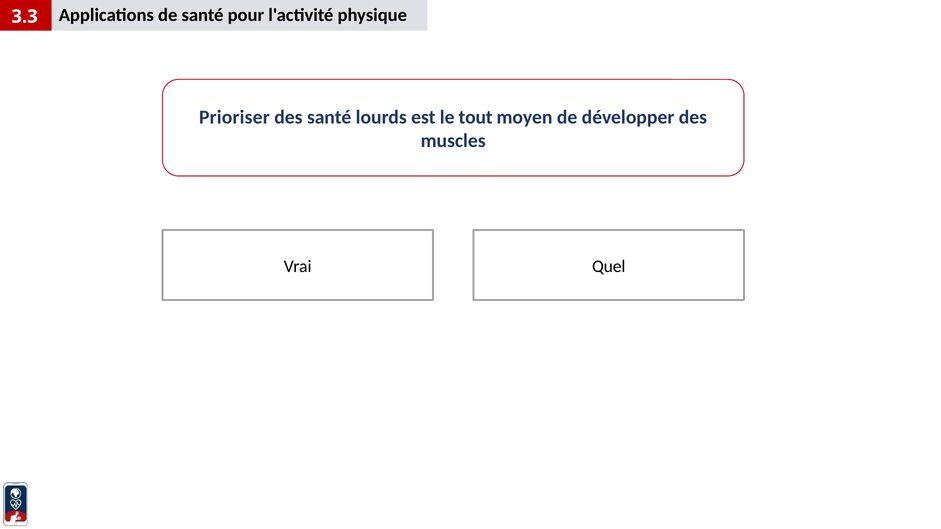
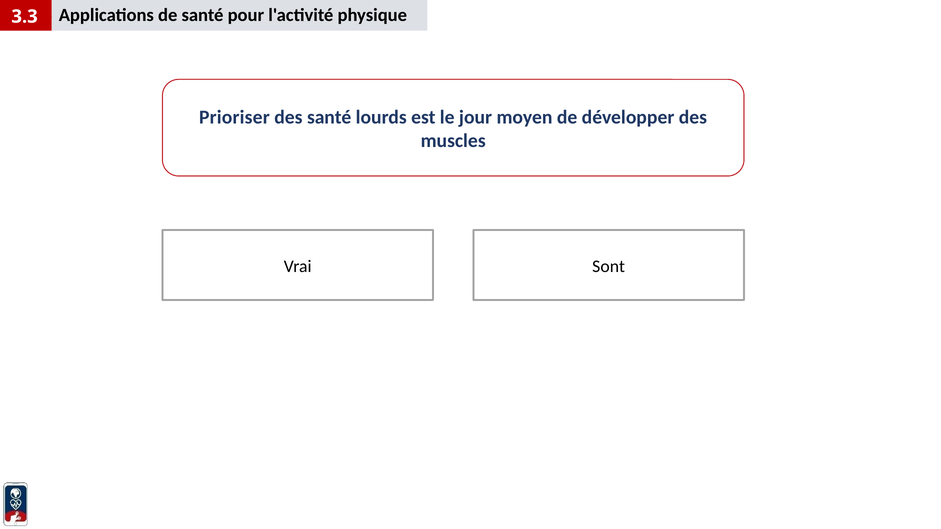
tout: tout -> jour
Quel: Quel -> Sont
